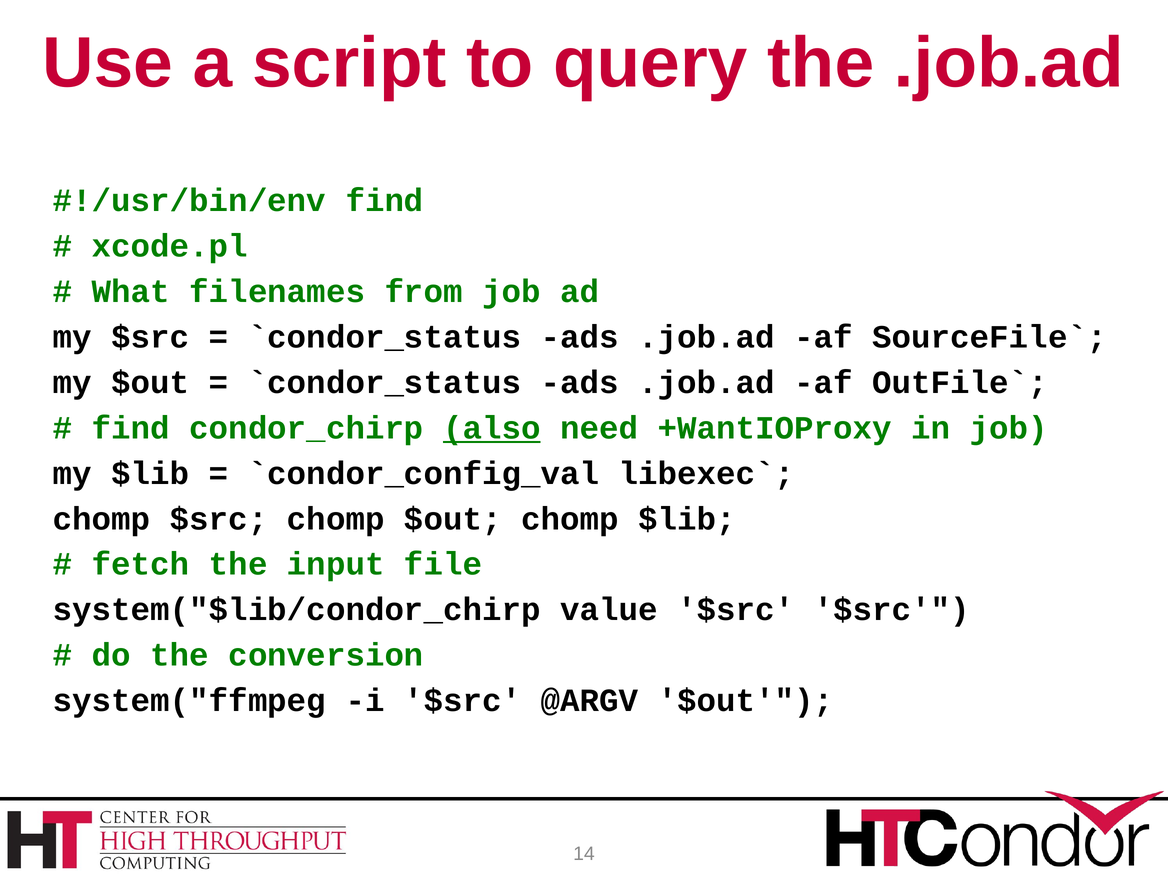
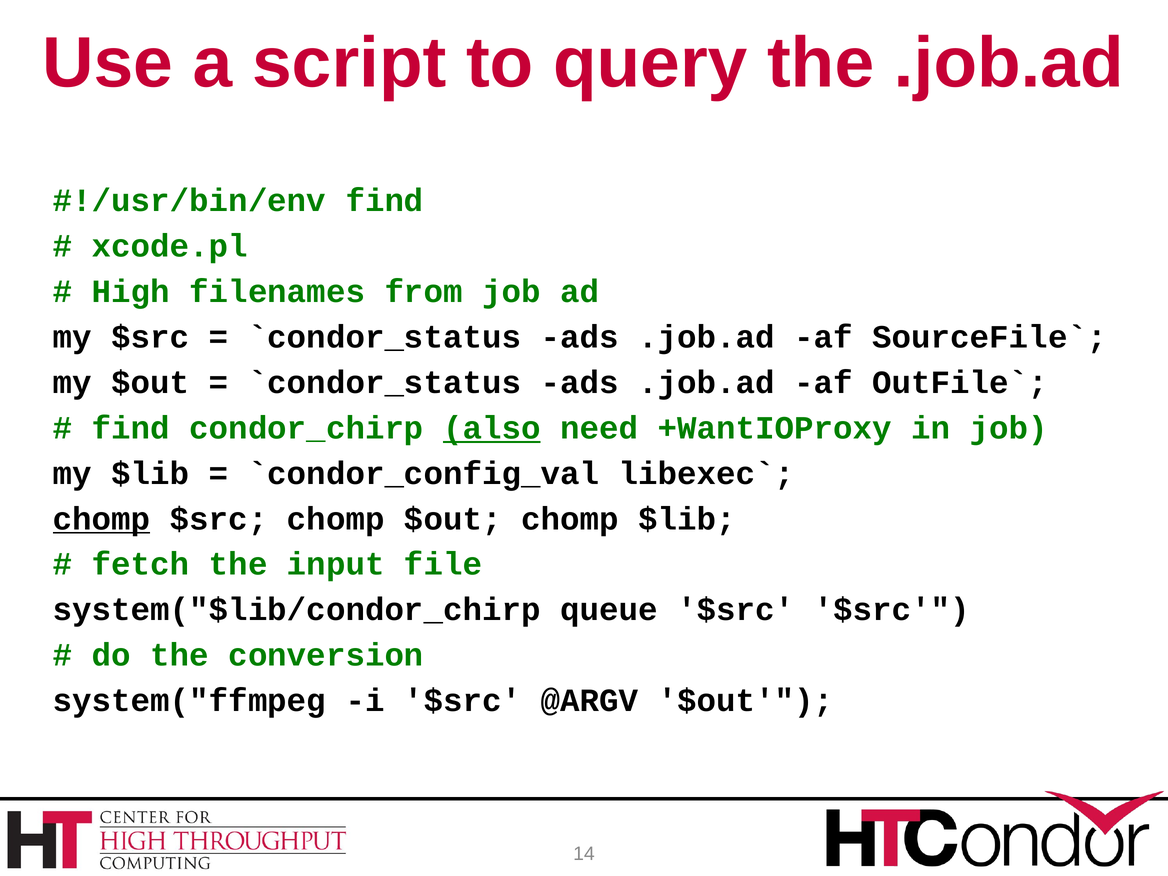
What: What -> High
chomp at (102, 519) underline: none -> present
value: value -> queue
